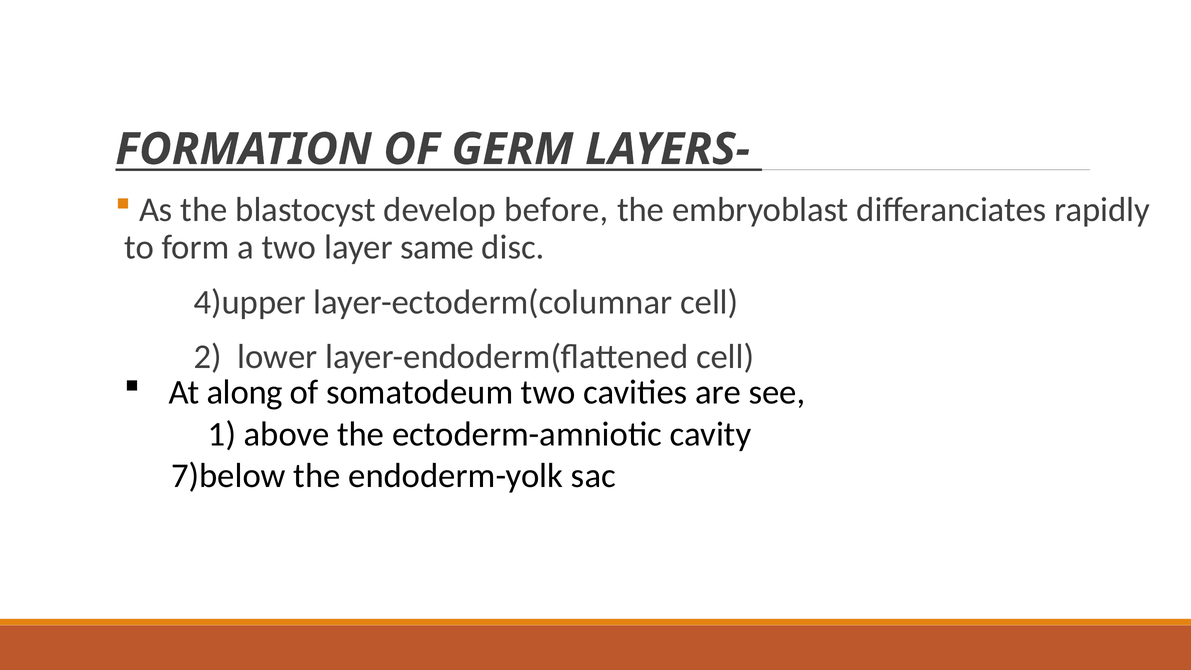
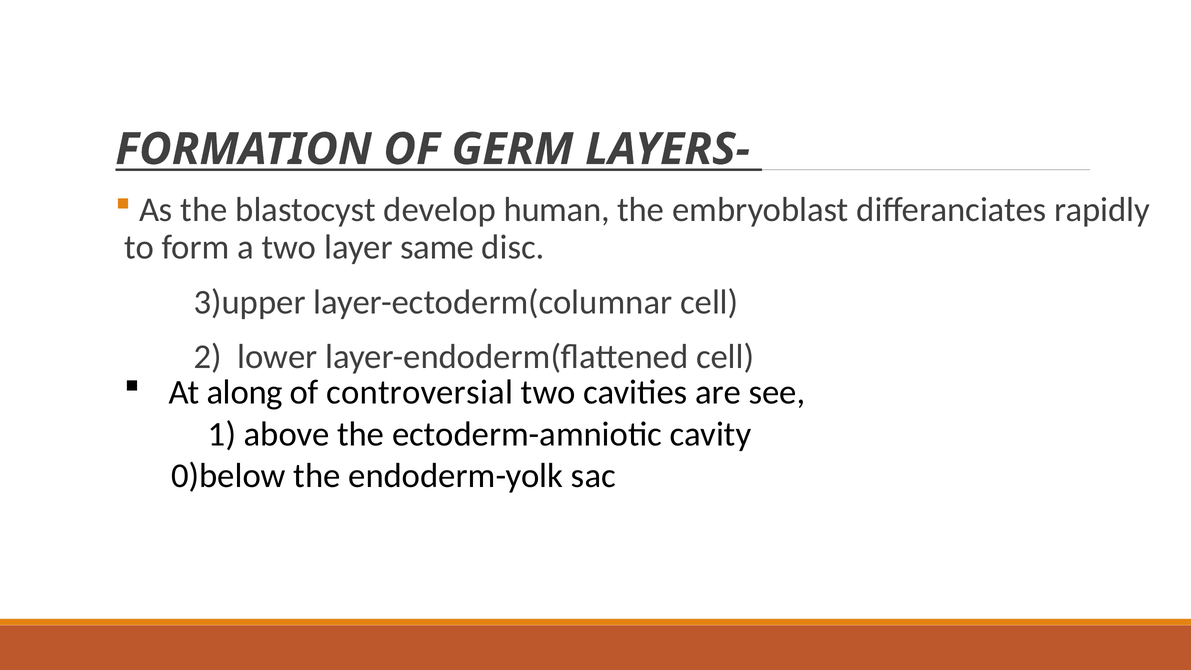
before: before -> human
4)upper: 4)upper -> 3)upper
somatodeum: somatodeum -> controversial
7)below: 7)below -> 0)below
